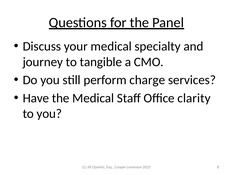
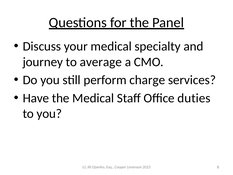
tangible: tangible -> average
clarity: clarity -> duties
